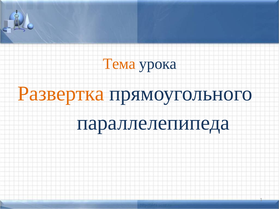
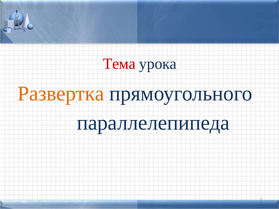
Тема colour: orange -> red
